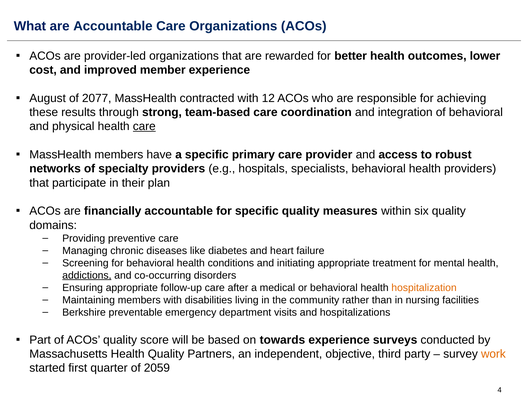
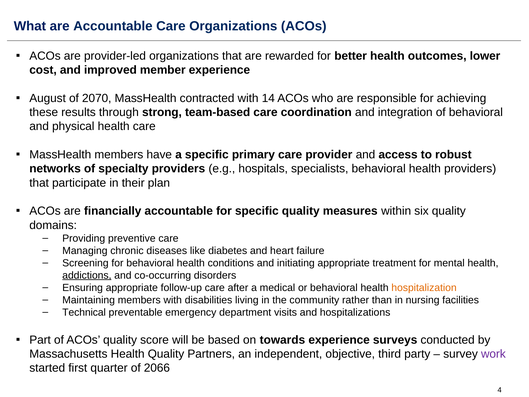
2077: 2077 -> 2070
12: 12 -> 14
care at (144, 126) underline: present -> none
Berkshire: Berkshire -> Technical
work colour: orange -> purple
2059: 2059 -> 2066
